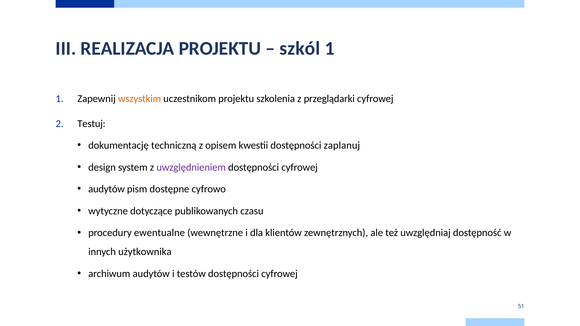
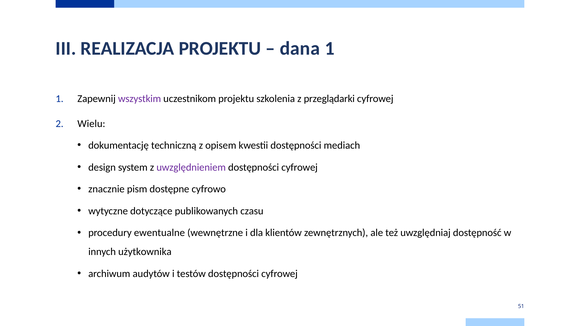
szkól: szkól -> dana
wszystkim colour: orange -> purple
Testuj: Testuj -> Wielu
zaplanuj: zaplanuj -> mediach
audytów at (106, 189): audytów -> znacznie
